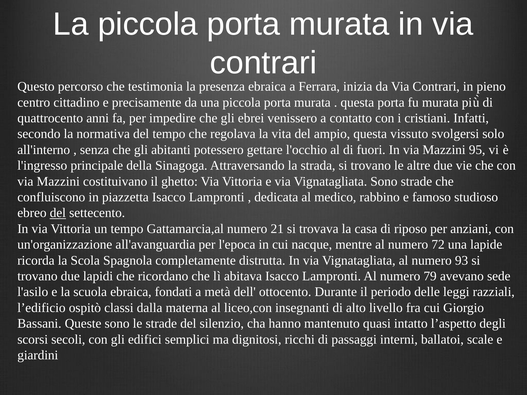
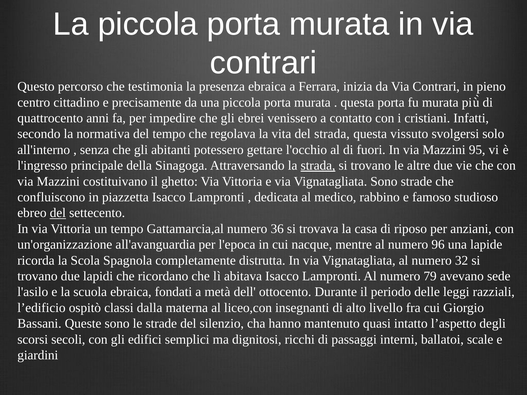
del ampio: ampio -> strada
strada at (318, 166) underline: none -> present
21: 21 -> 36
72: 72 -> 96
93: 93 -> 32
